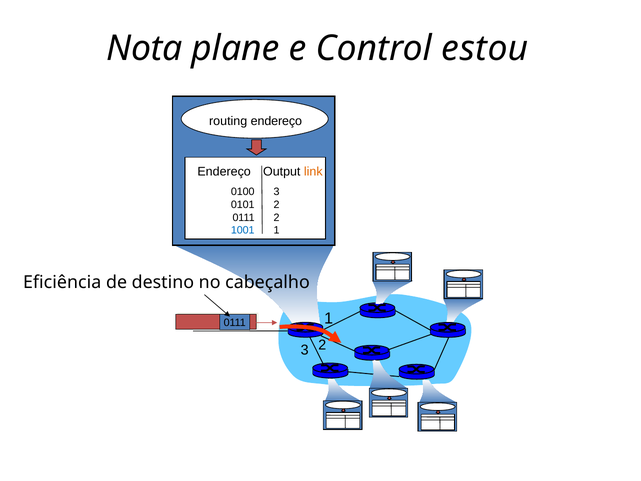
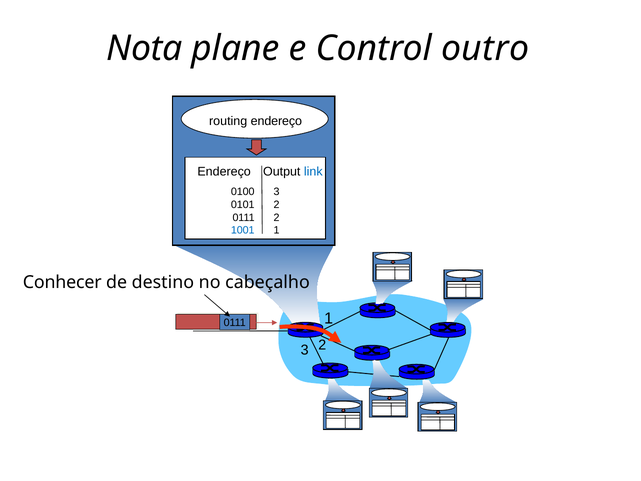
estou: estou -> outro
link colour: orange -> blue
Eficiência: Eficiência -> Conhecer
